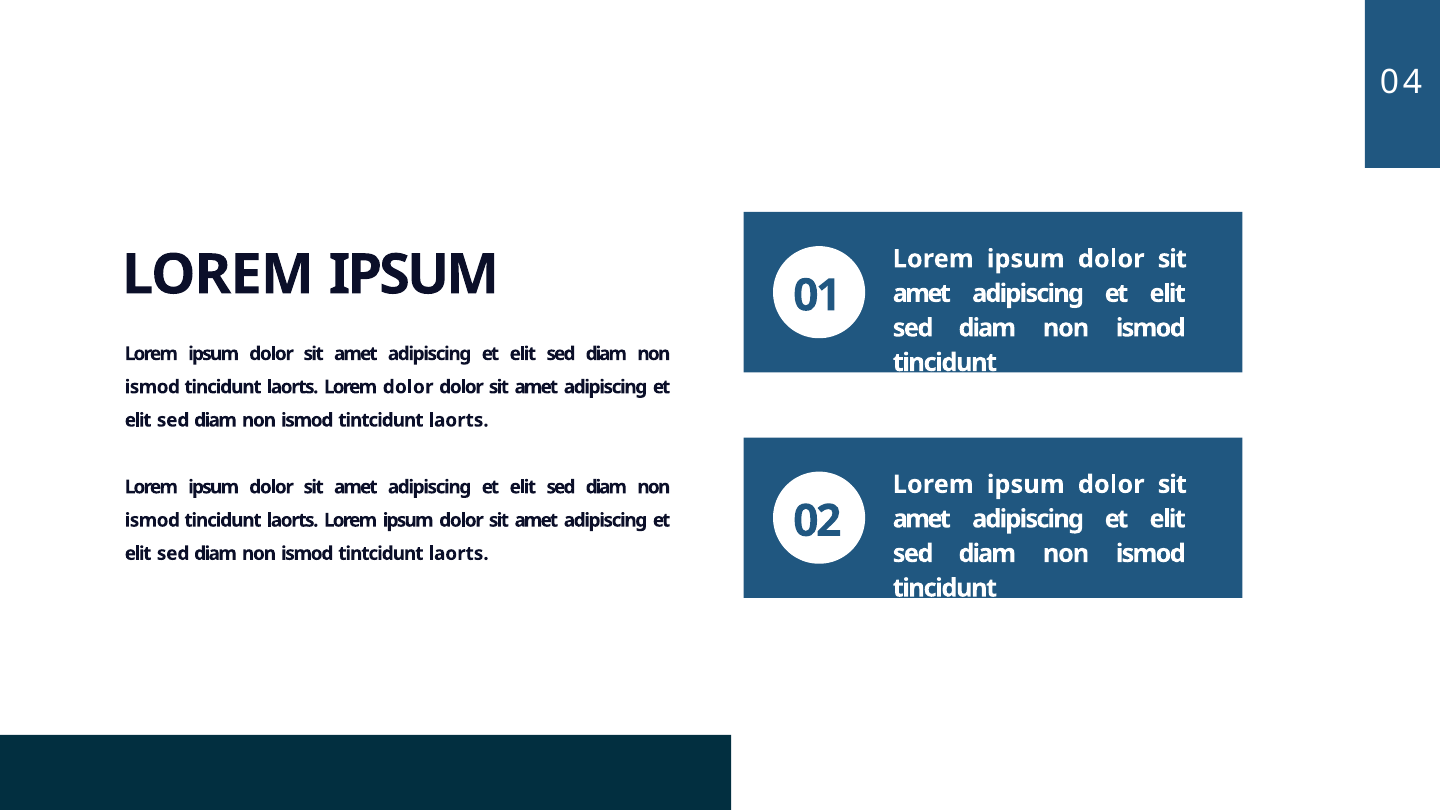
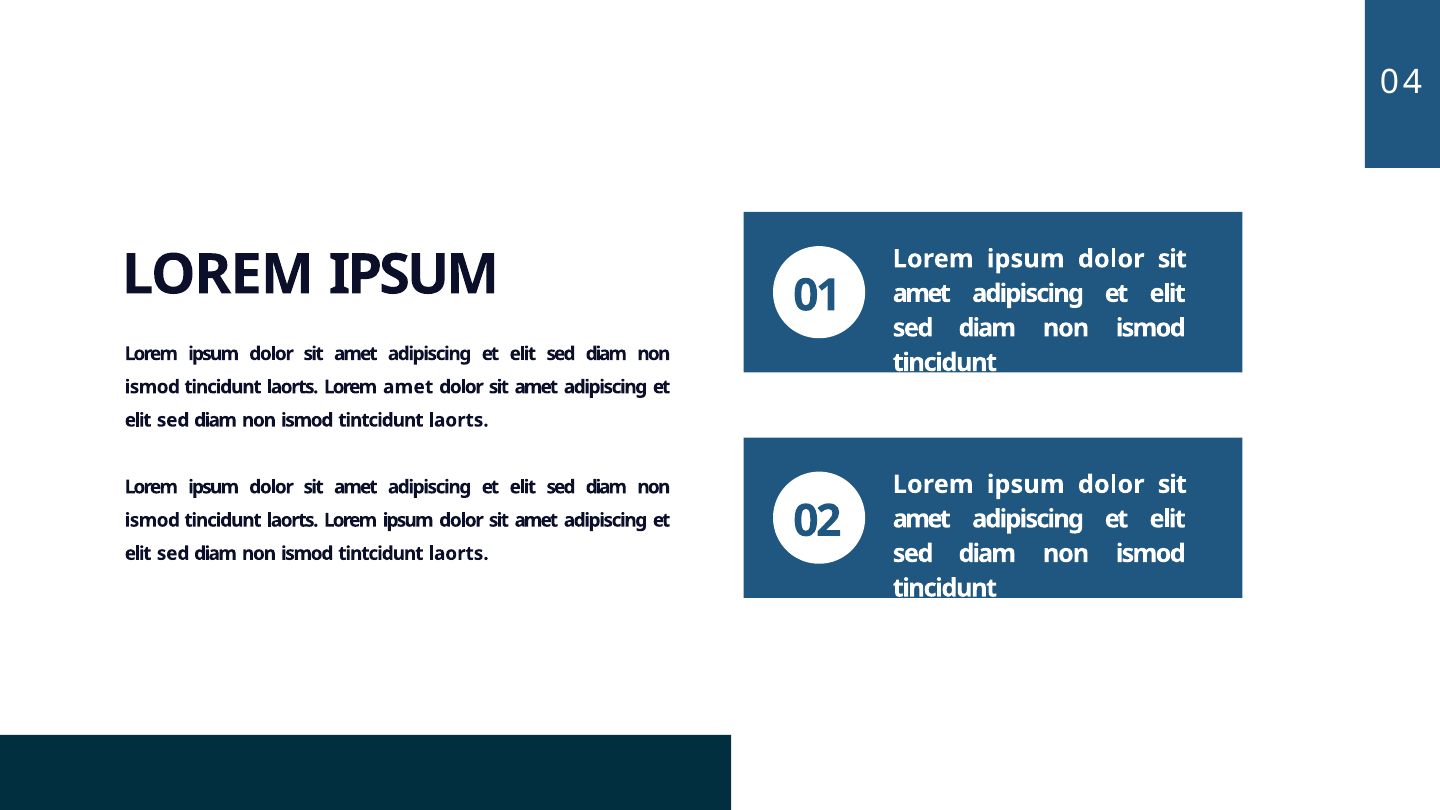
Lorem dolor: dolor -> amet
